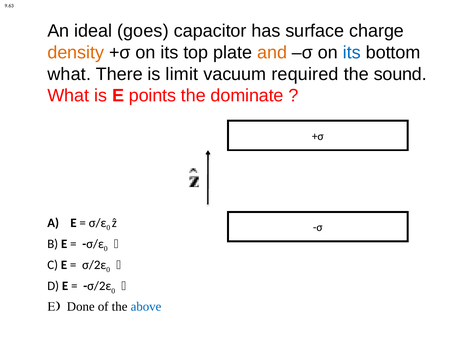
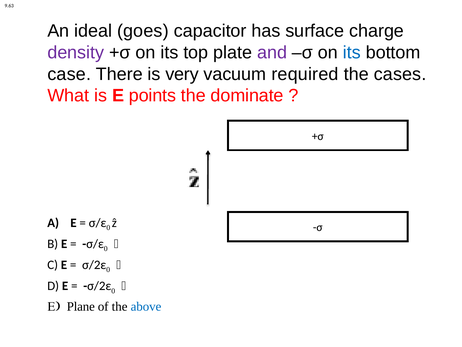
density colour: orange -> purple
and colour: orange -> purple
what at (69, 74): what -> case
limit: limit -> very
sound: sound -> cases
Done: Done -> Plane
